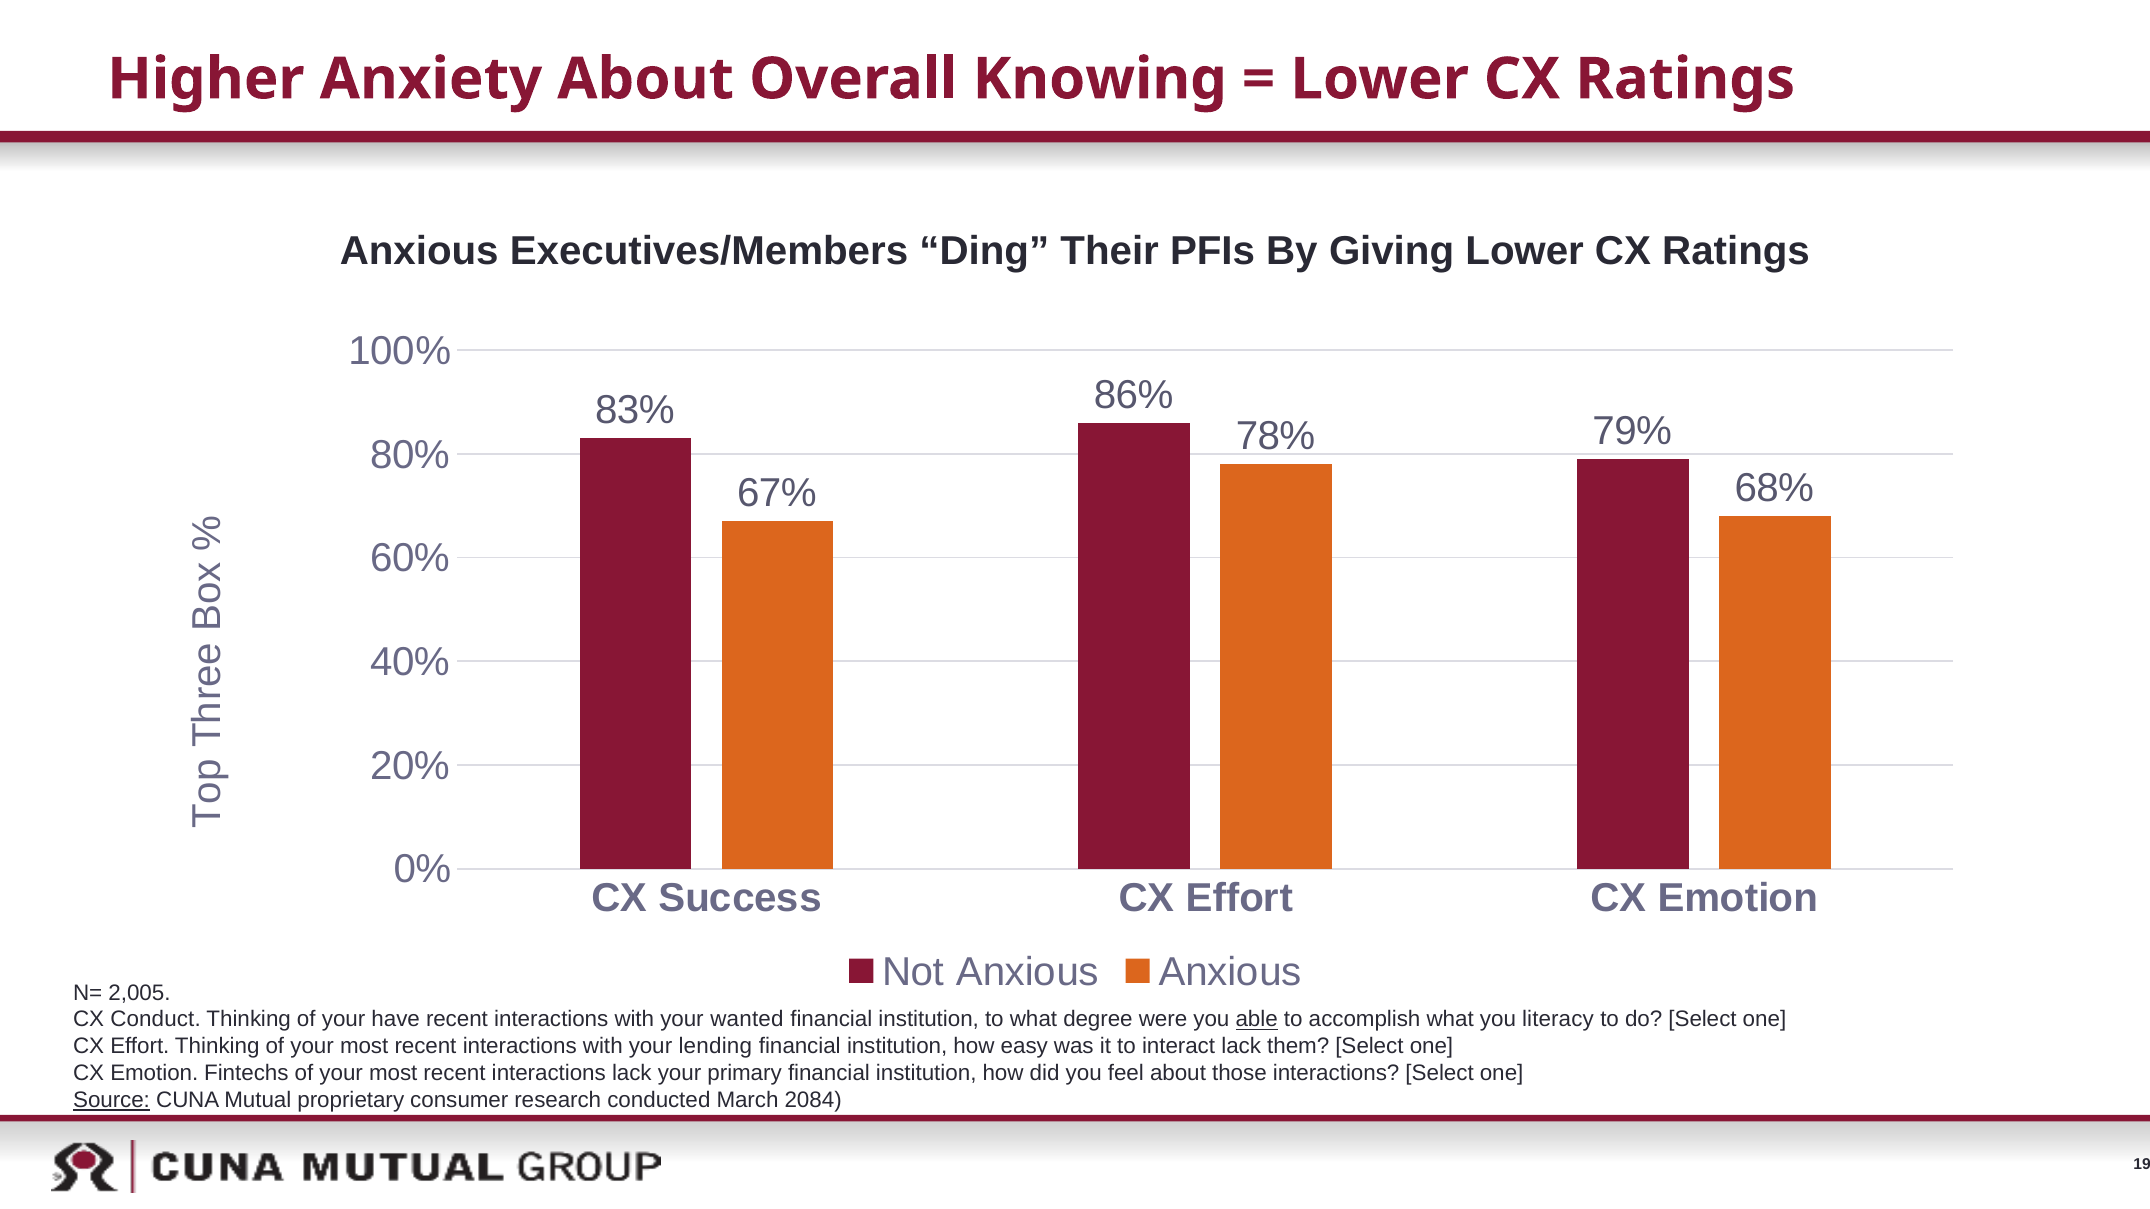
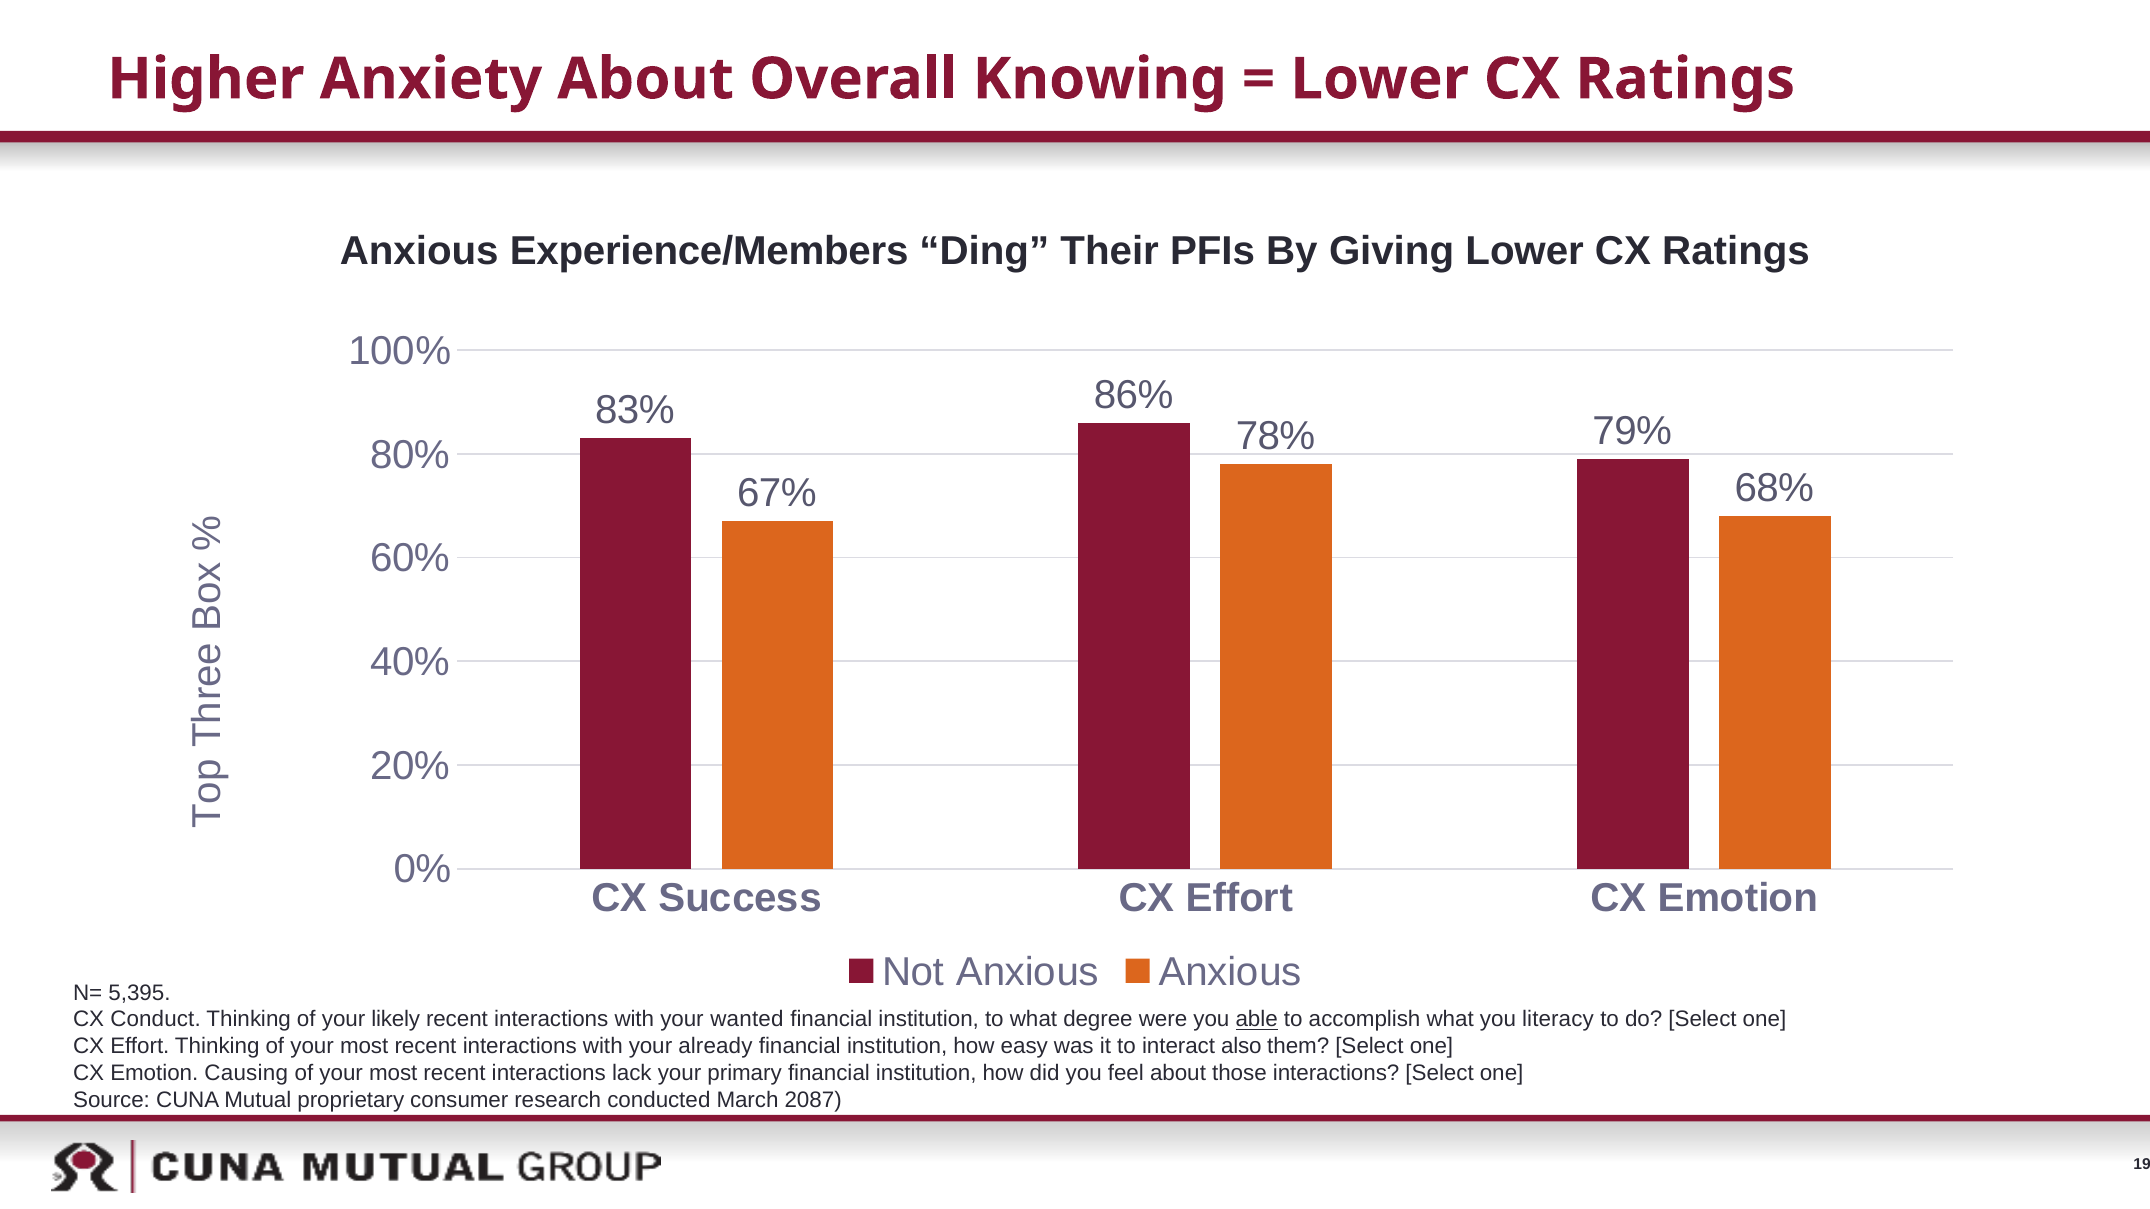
Executives/Members: Executives/Members -> Experience/Members
2,005: 2,005 -> 5,395
have: have -> likely
lending: lending -> already
interact lack: lack -> also
Fintechs: Fintechs -> Causing
Source underline: present -> none
2084: 2084 -> 2087
